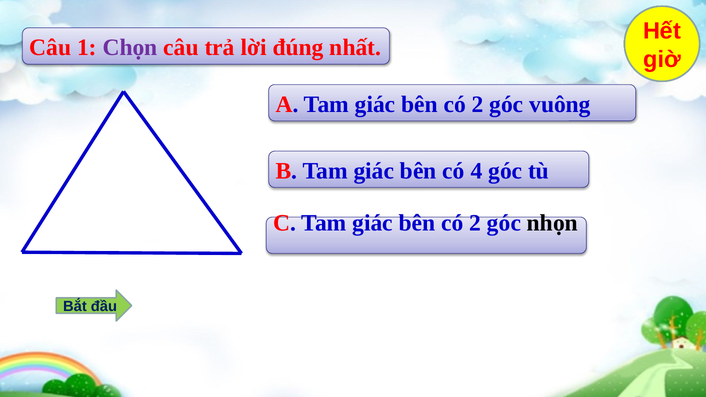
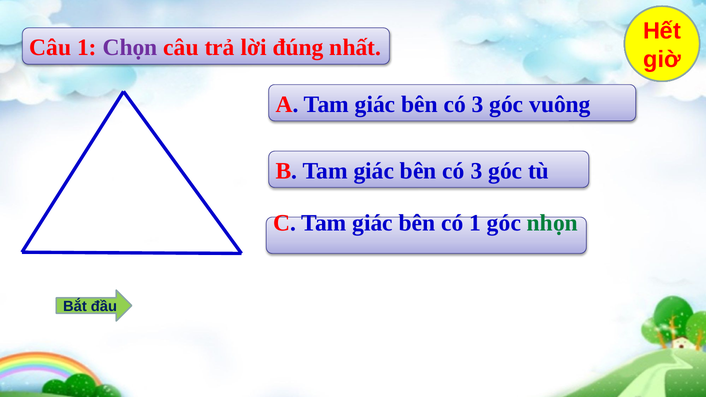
2 at (478, 104): 2 -> 3
4 at (476, 171): 4 -> 3
2 at (475, 223): 2 -> 1
nhọn colour: black -> green
